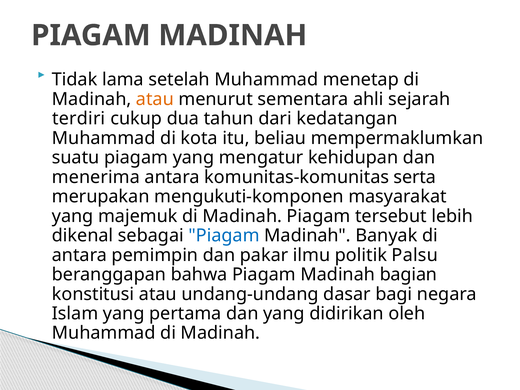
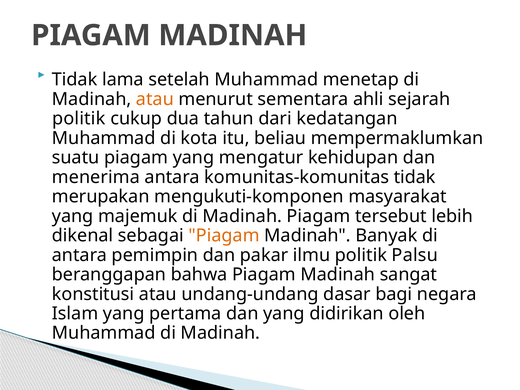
terdiri at (79, 119): terdiri -> politik
komunitas-komunitas serta: serta -> tidak
Piagam at (224, 236) colour: blue -> orange
bagian: bagian -> sangat
